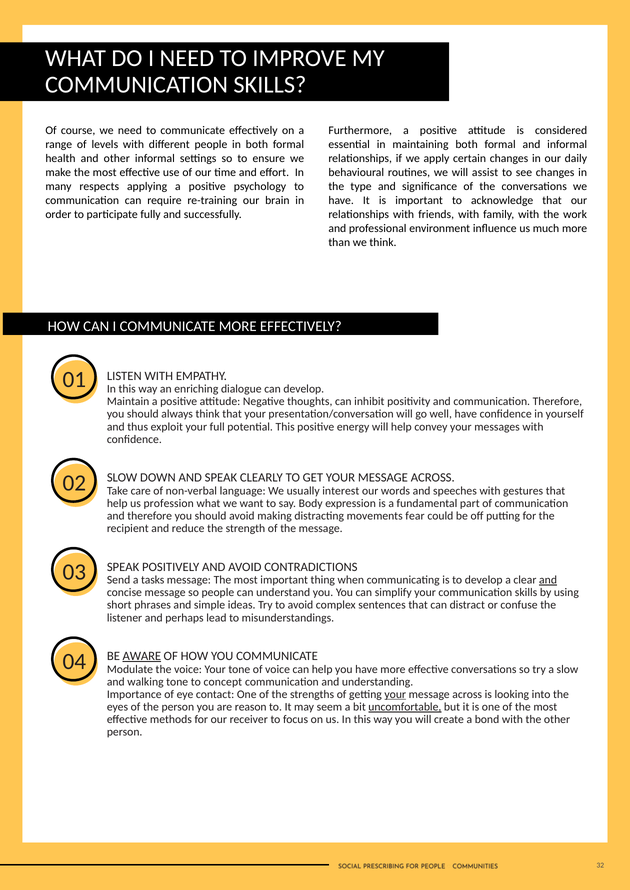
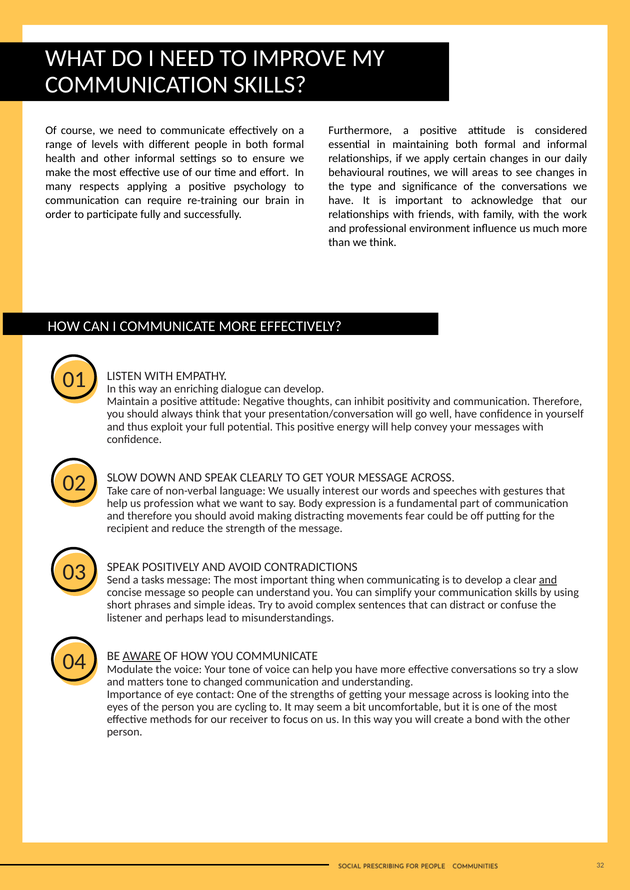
assist: assist -> areas
walking: walking -> matters
concept: concept -> changed
your at (395, 695) underline: present -> none
reason: reason -> cycling
uncomfortable underline: present -> none
